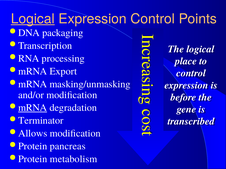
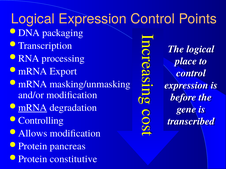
Logical at (33, 19) underline: present -> none
Terminator: Terminator -> Controlling
metabolism: metabolism -> constitutive
